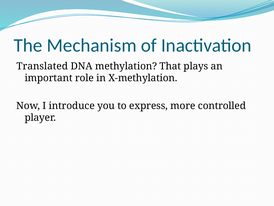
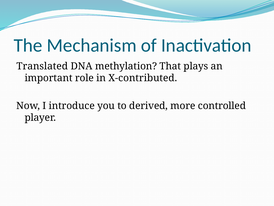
X-methylation: X-methylation -> X-contributed
express: express -> derived
